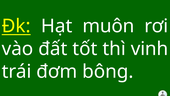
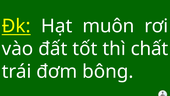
vinh: vinh -> chất
